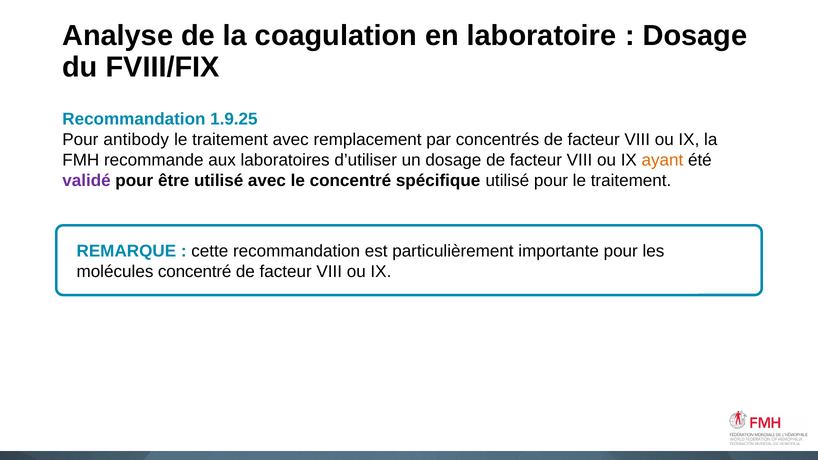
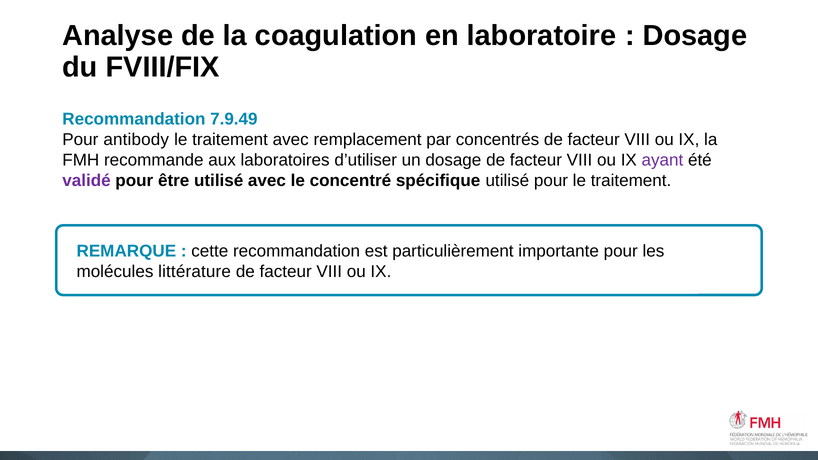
1.9.25: 1.9.25 -> 7.9.49
ayant colour: orange -> purple
molécules concentré: concentré -> littérature
